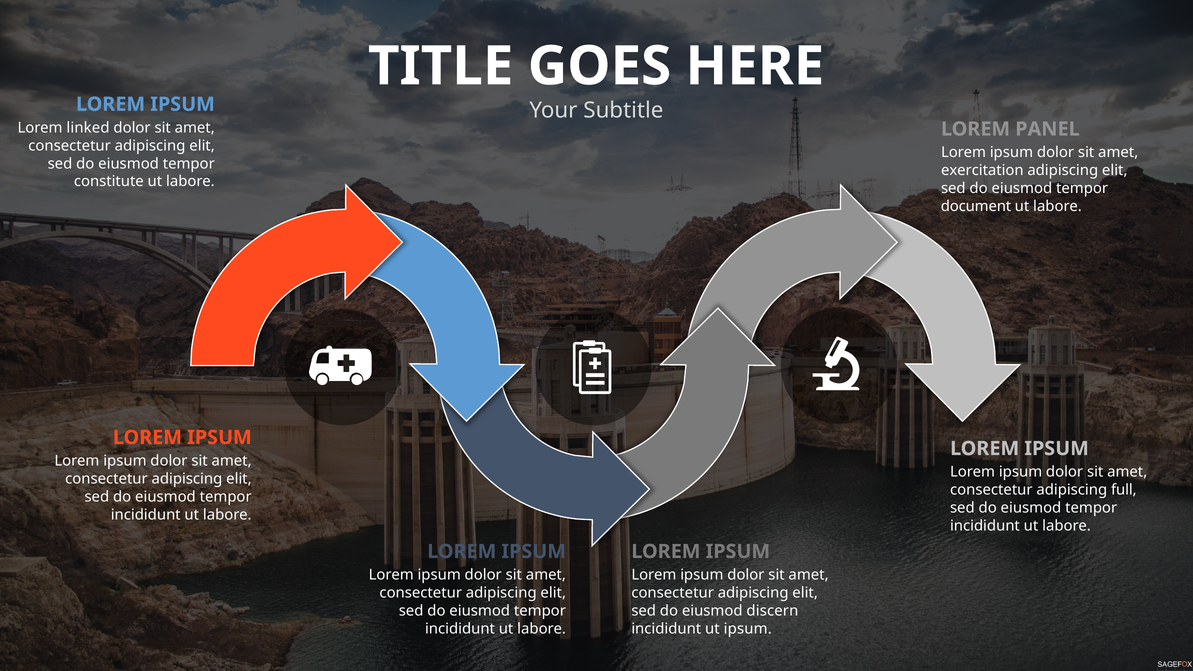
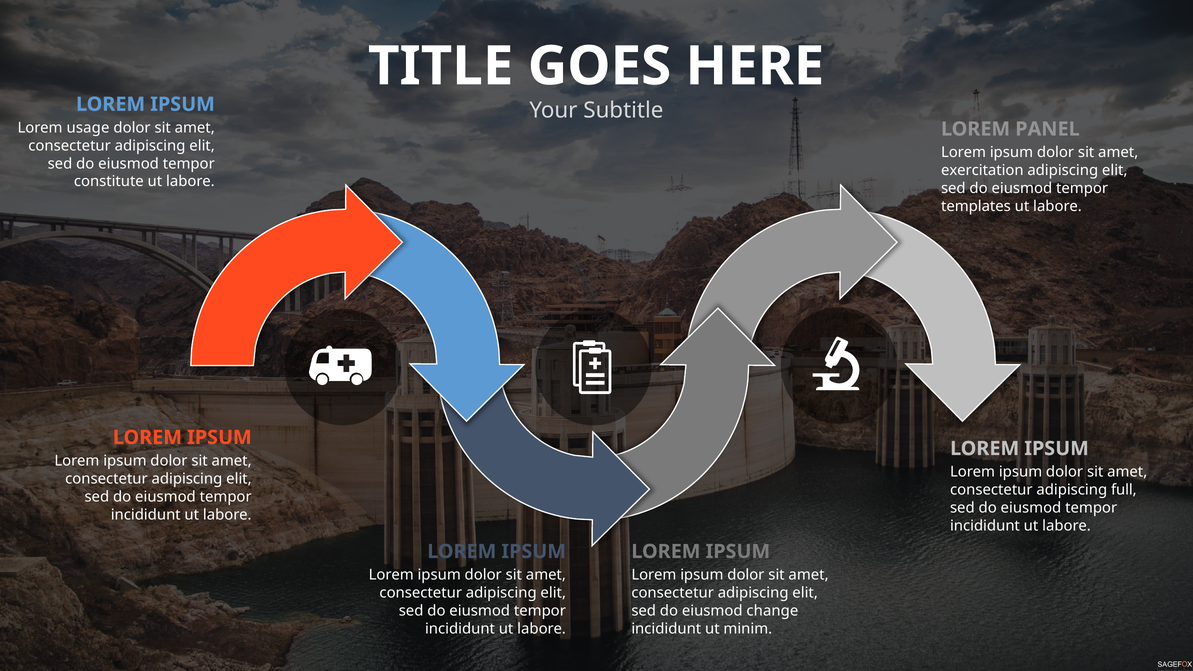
linked: linked -> usage
document: document -> templates
discern: discern -> change
ut ipsum: ipsum -> minim
